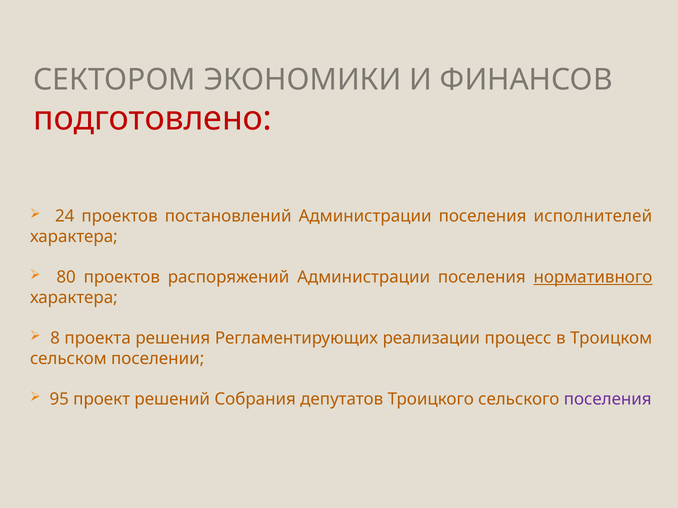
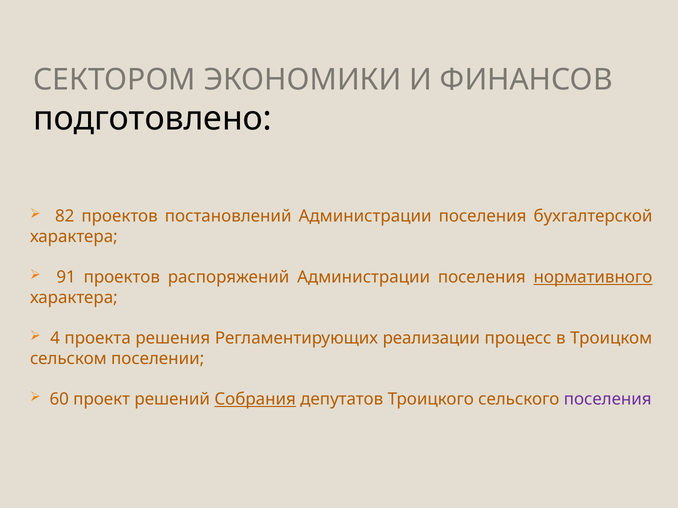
подготовлено colour: red -> black
24: 24 -> 82
исполнителей: исполнителей -> бухгалтерской
80: 80 -> 91
8: 8 -> 4
95: 95 -> 60
Собрания underline: none -> present
